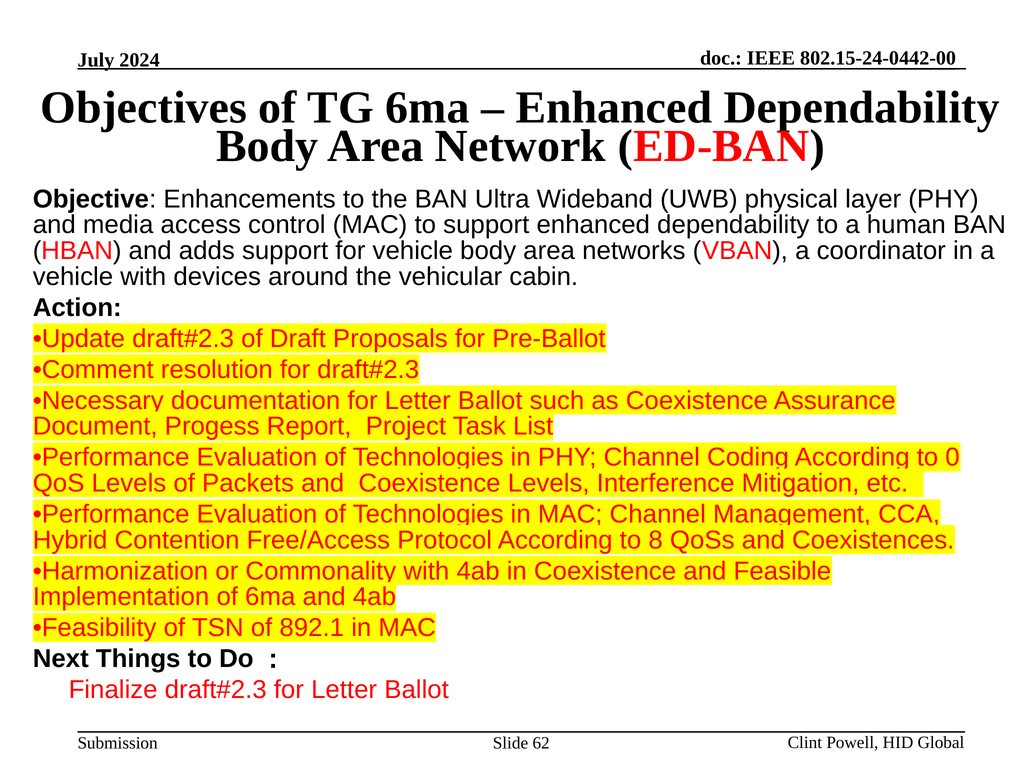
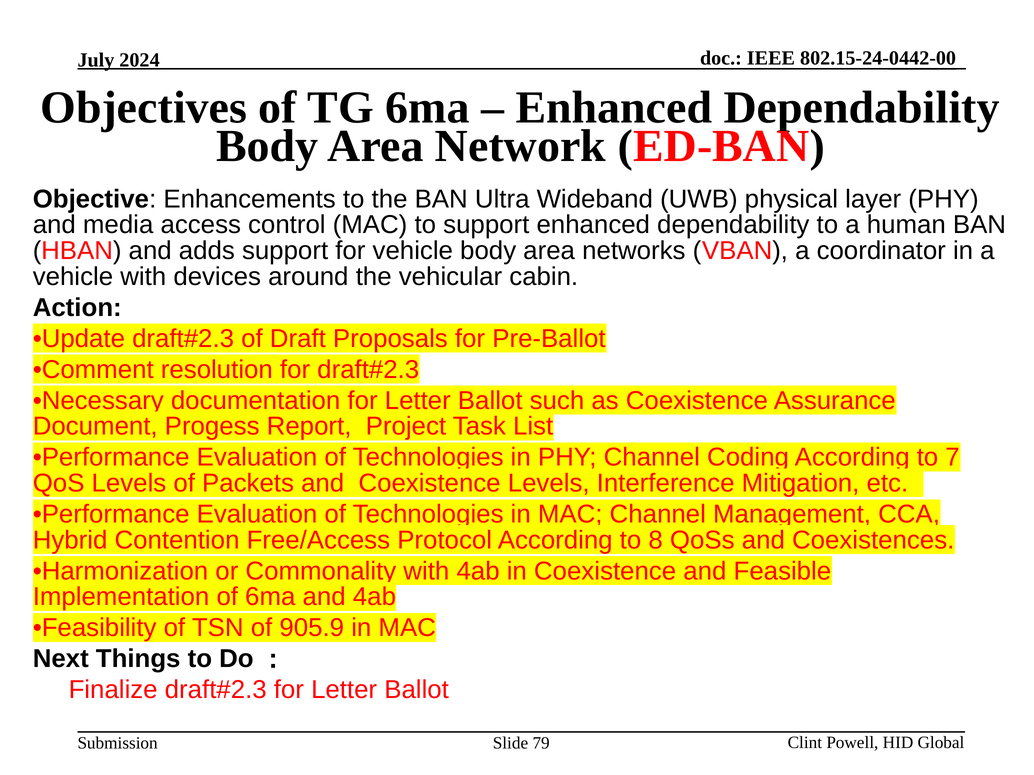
0: 0 -> 7
892.1: 892.1 -> 905.9
62: 62 -> 79
